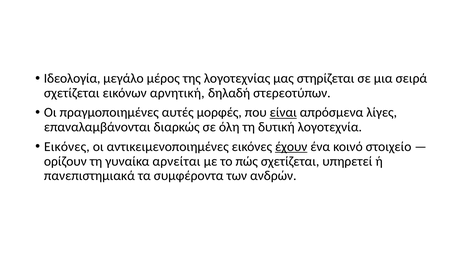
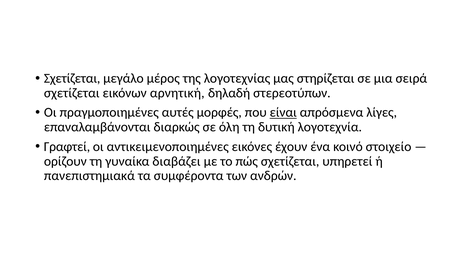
Ιδεολογία at (72, 78): Ιδεολογία -> Σχετίζεται
Εικόνες at (67, 146): Εικόνες -> Γραφτεί
έχουν underline: present -> none
αρνείται: αρνείται -> διαβάζει
